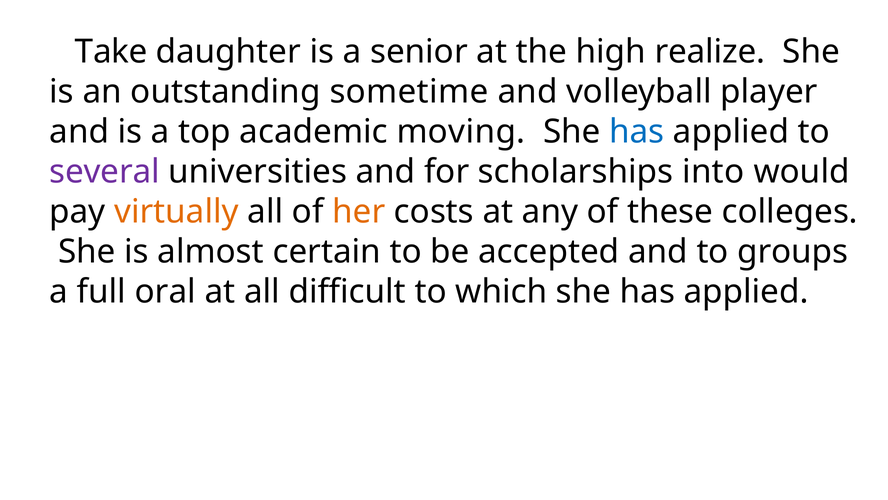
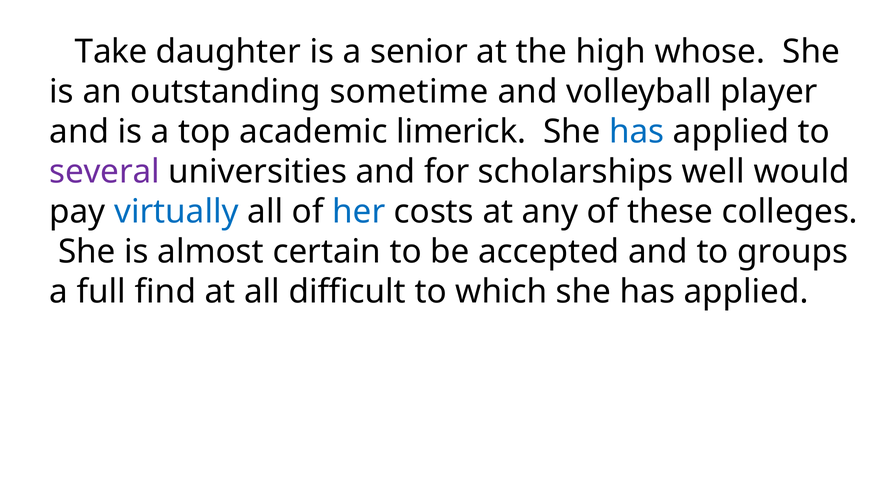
realize: realize -> whose
moving: moving -> limerick
into: into -> well
virtually colour: orange -> blue
her colour: orange -> blue
oral: oral -> find
